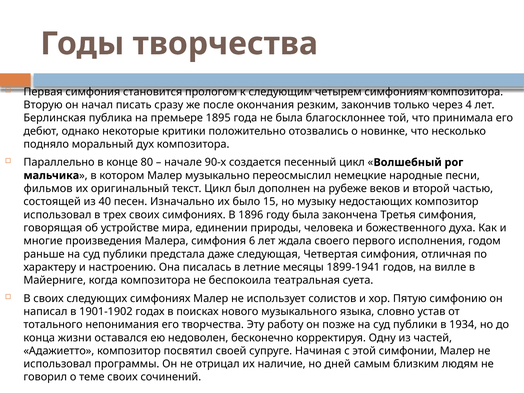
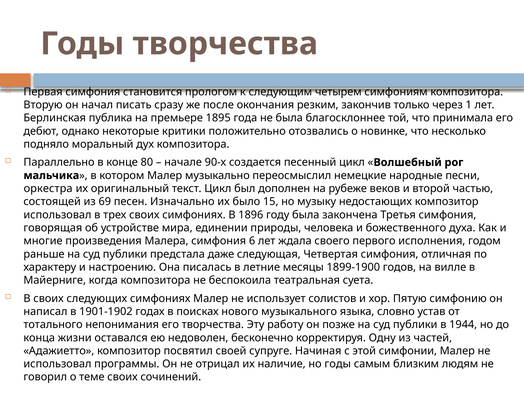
4: 4 -> 1
фильмов: фильмов -> оркестра
40: 40 -> 69
1899-1941: 1899-1941 -> 1899-1900
1934: 1934 -> 1944
но дней: дней -> годы
